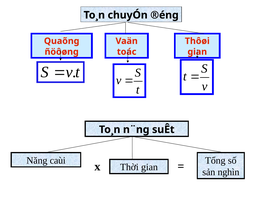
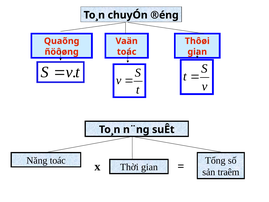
Năng caùi: caùi -> toác
nghìn: nghìn -> traêm
